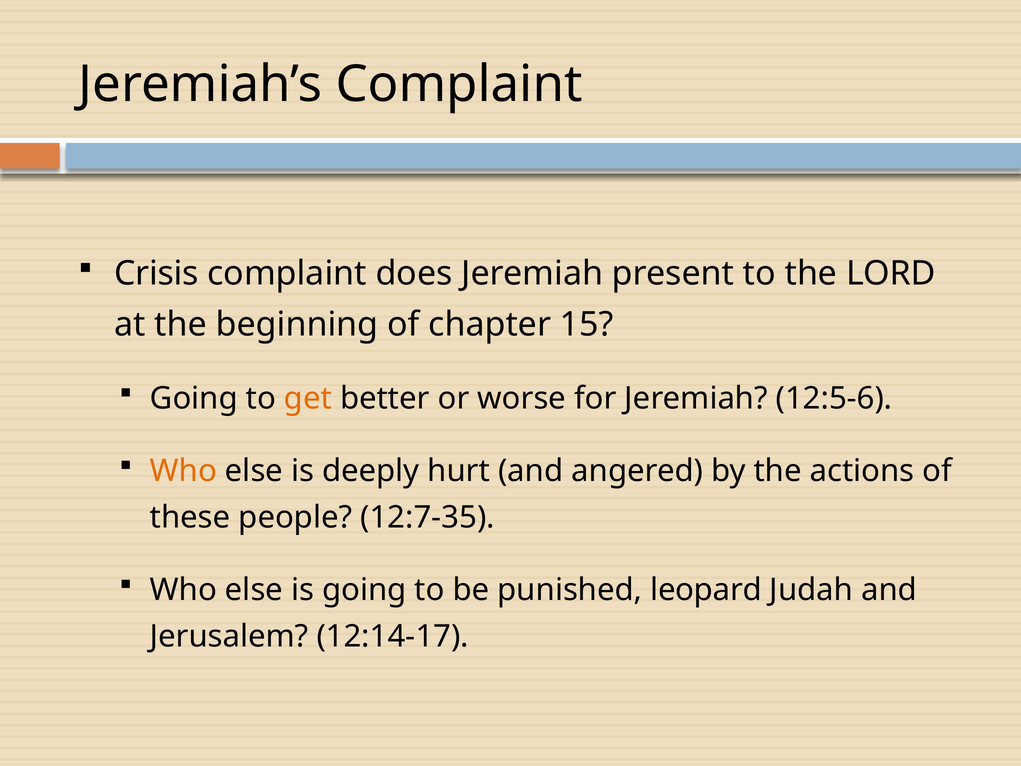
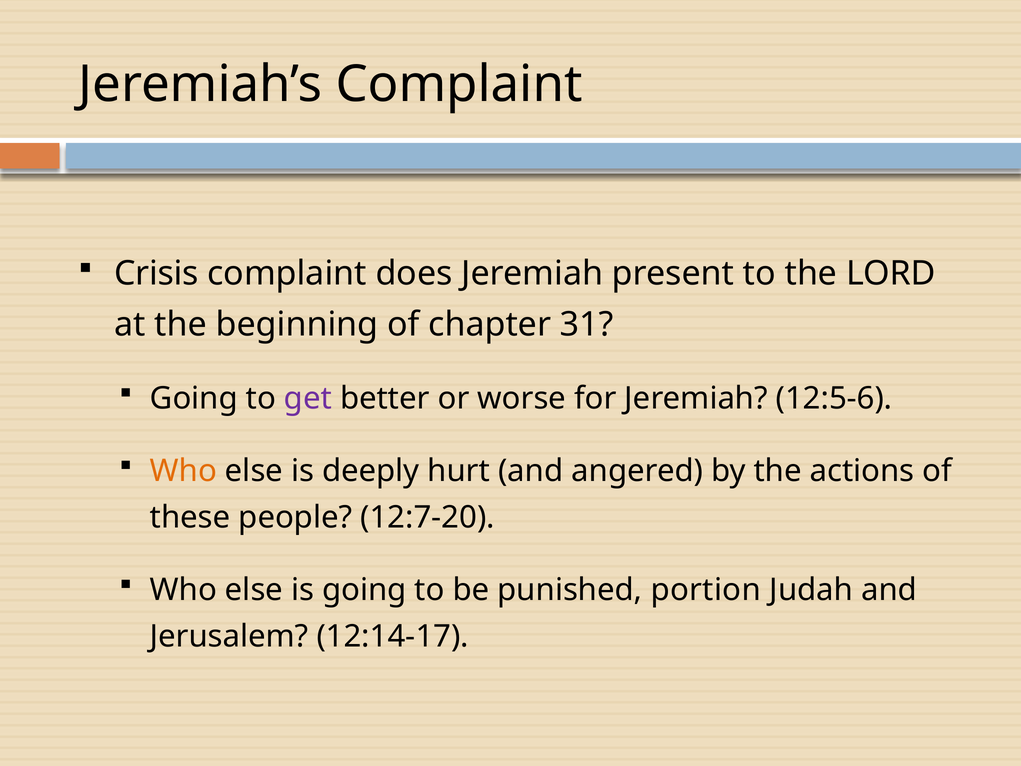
15: 15 -> 31
get colour: orange -> purple
12:7-35: 12:7-35 -> 12:7-20
leopard: leopard -> portion
